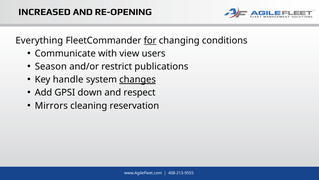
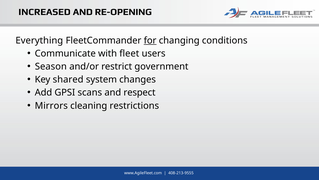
view: view -> fleet
publications: publications -> government
handle: handle -> shared
changes underline: present -> none
down: down -> scans
reservation: reservation -> restrictions
